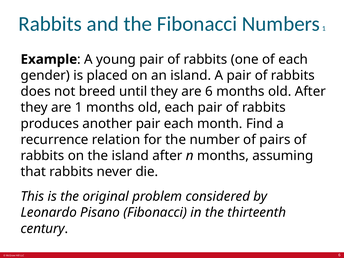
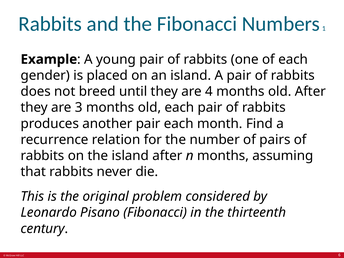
are 6: 6 -> 4
are 1: 1 -> 3
